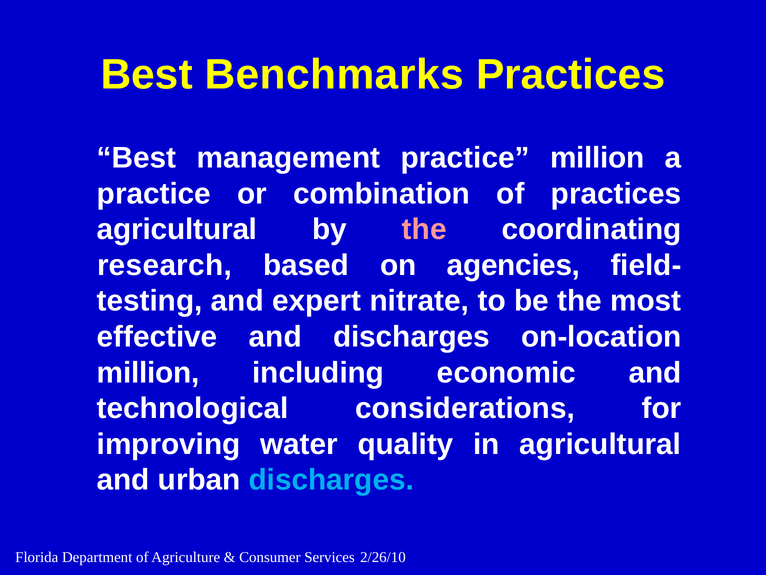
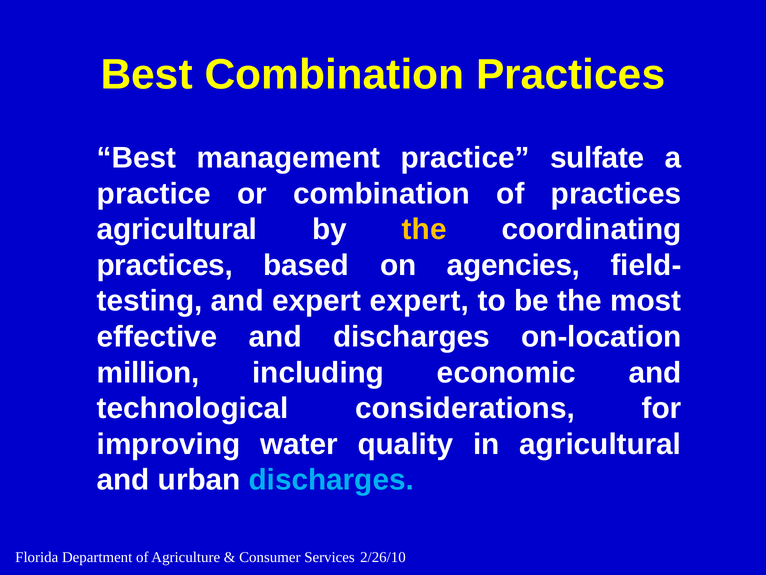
Best Benchmarks: Benchmarks -> Combination
practice million: million -> sulfate
the at (424, 229) colour: pink -> yellow
research at (164, 265): research -> practices
expert nitrate: nitrate -> expert
